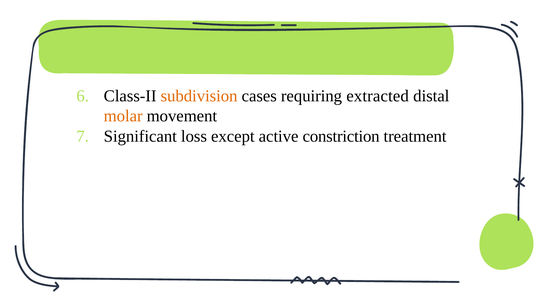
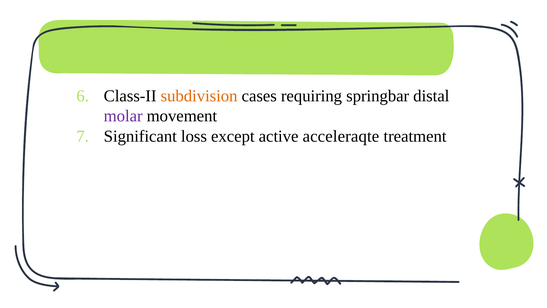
extracted: extracted -> springbar
molar colour: orange -> purple
constriction: constriction -> acceleraqte
